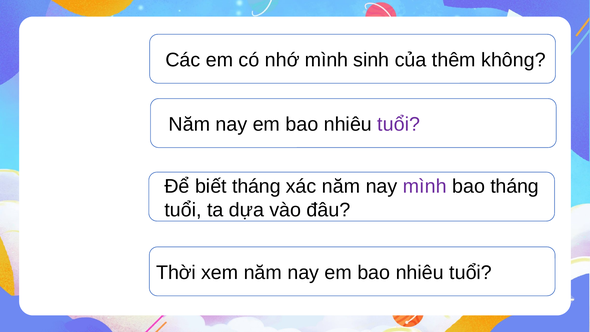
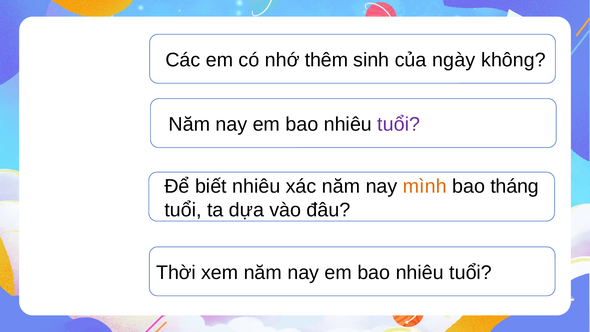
nhớ mình: mình -> thêm
thêm: thêm -> ngày
biết tháng: tháng -> nhiêu
mình at (425, 186) colour: purple -> orange
